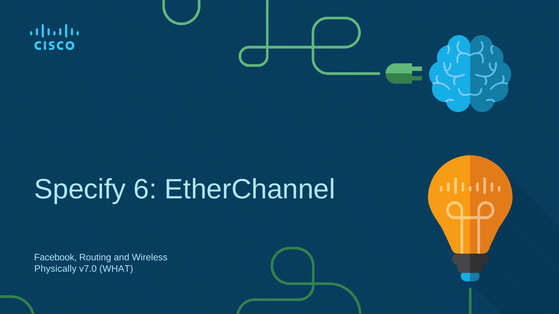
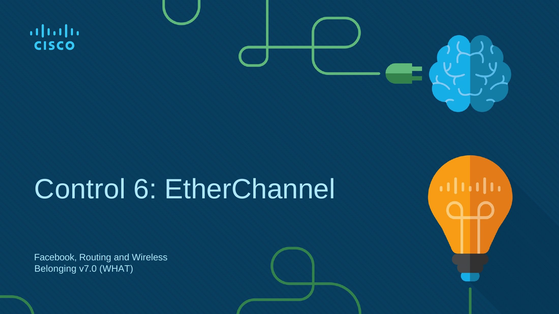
Specify: Specify -> Control
Physically: Physically -> Belonging
